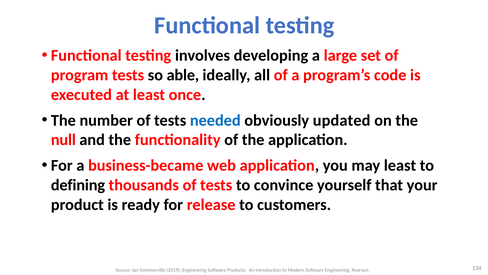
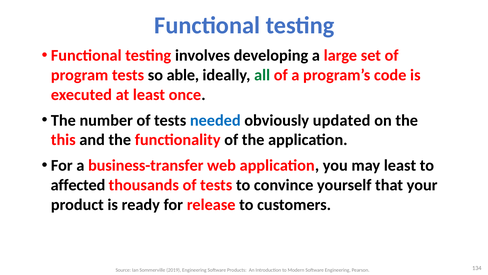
all colour: black -> green
null: null -> this
business-became: business-became -> business-transfer
defining: defining -> affected
